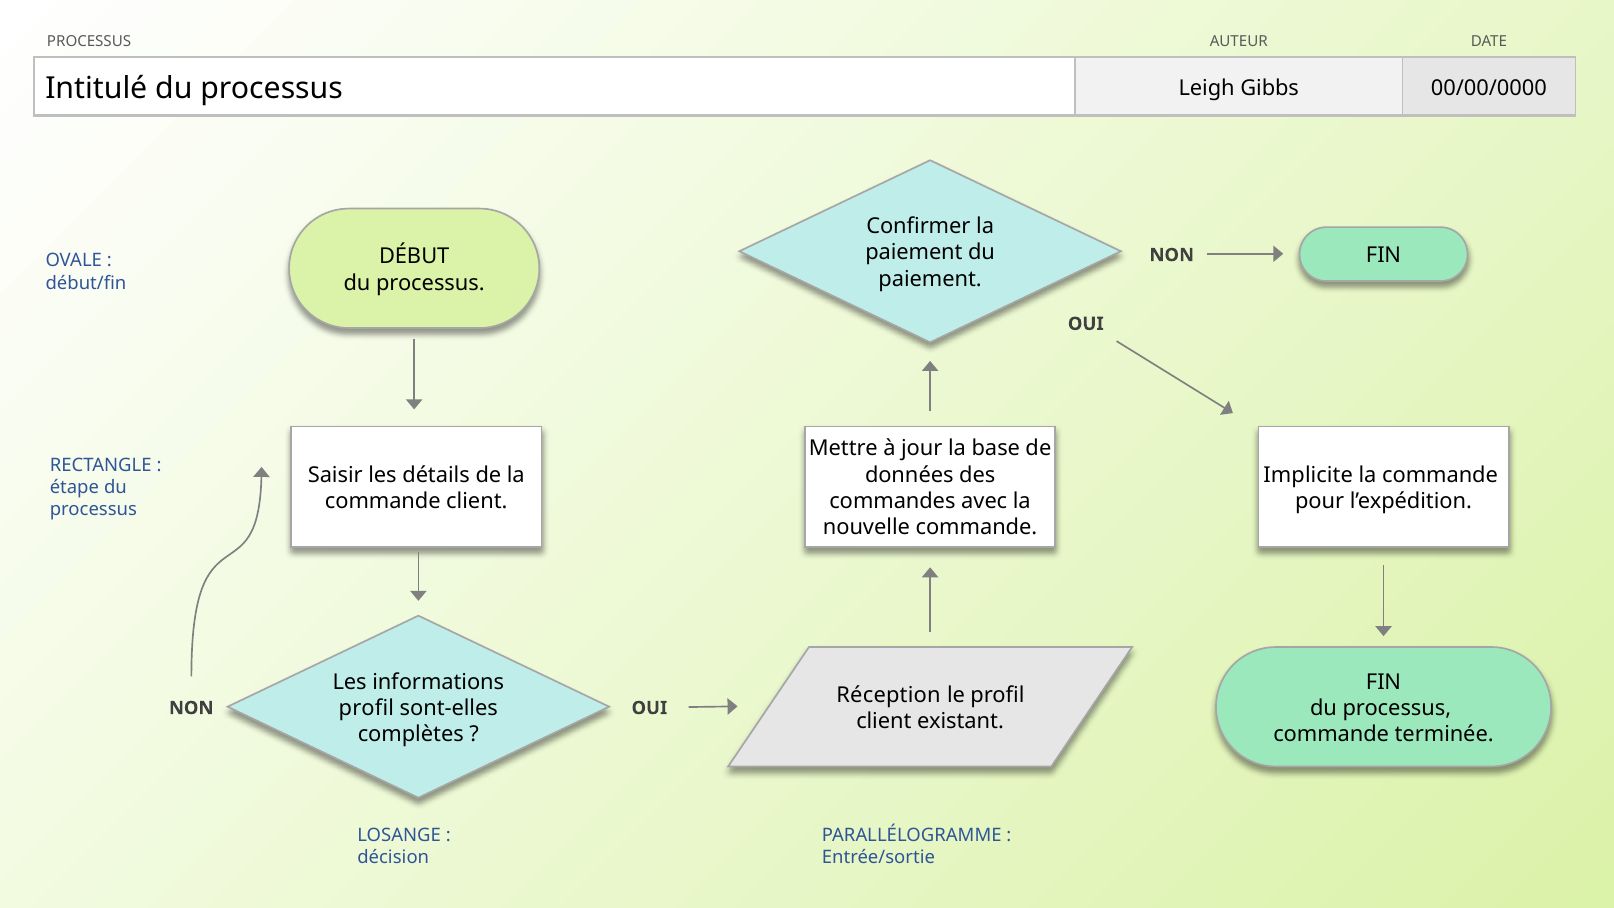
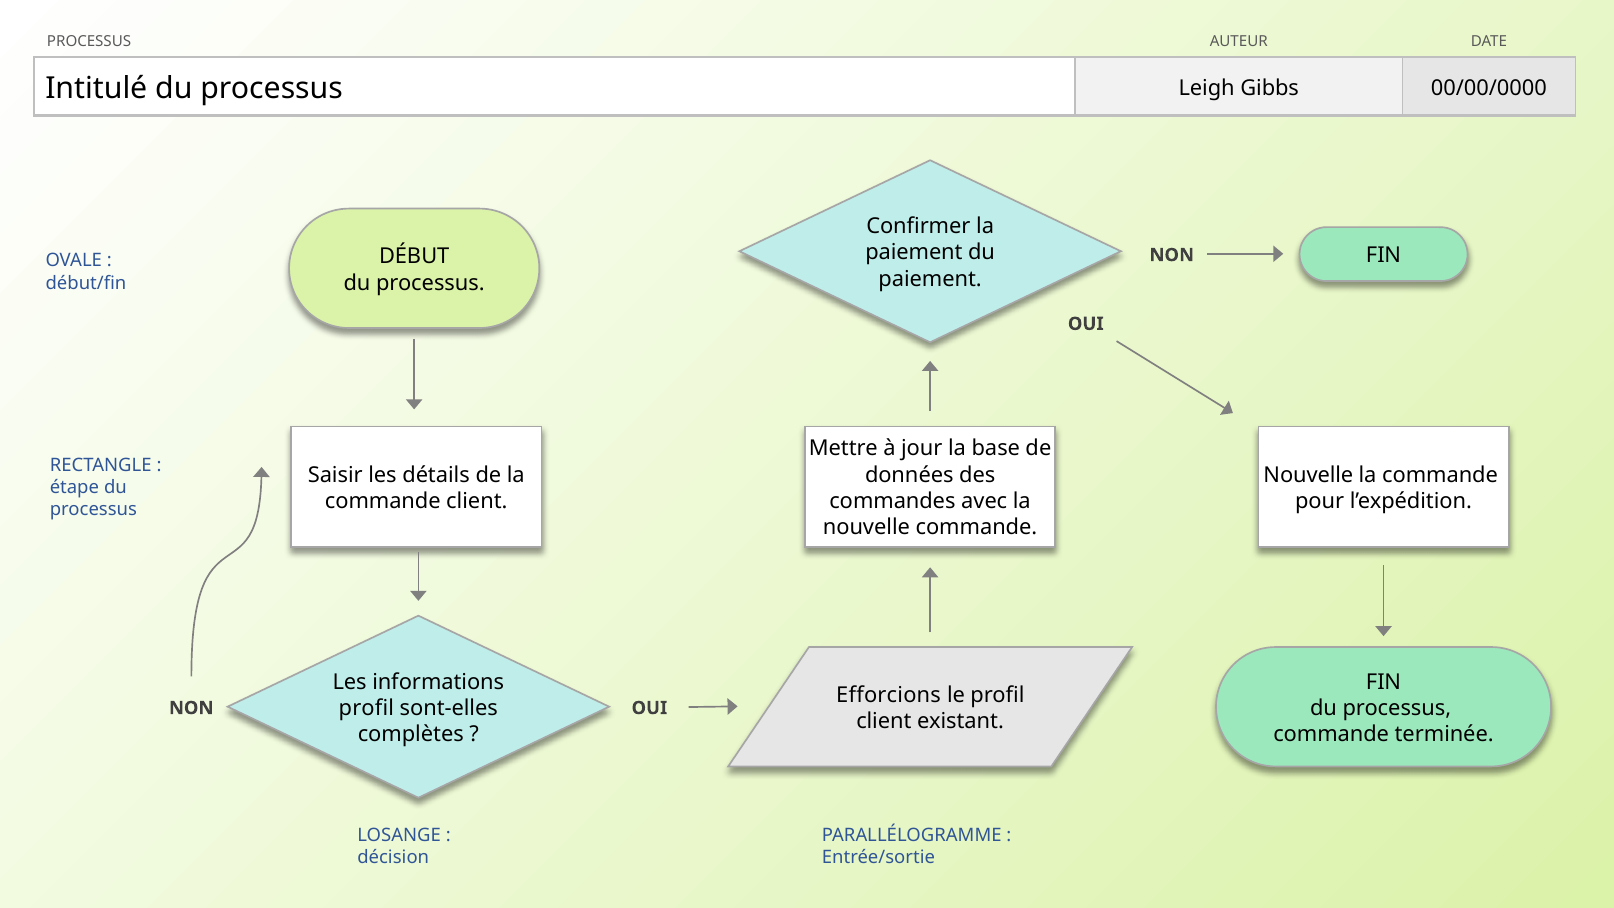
Implicite at (1308, 475): Implicite -> Nouvelle
Réception: Réception -> Efforcions
